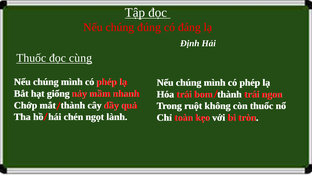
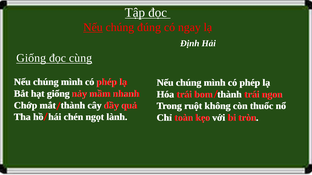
Nếu at (93, 27) underline: none -> present
đáng: đáng -> ngay
Thuốc at (31, 58): Thuốc -> Giống
